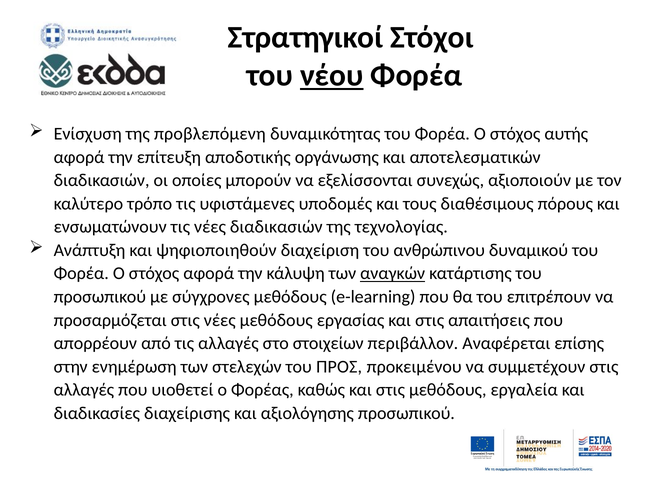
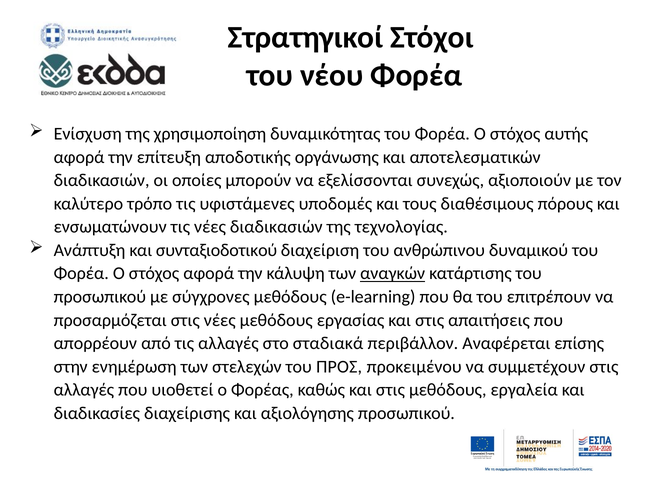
νέου underline: present -> none
προβλεπόμενη: προβλεπόμενη -> χρησιμοποίηση
ψηφιοποιηθούν: ψηφιοποιηθούν -> συνταξιοδοτικού
στοιχείων: στοιχείων -> σταδιακά
